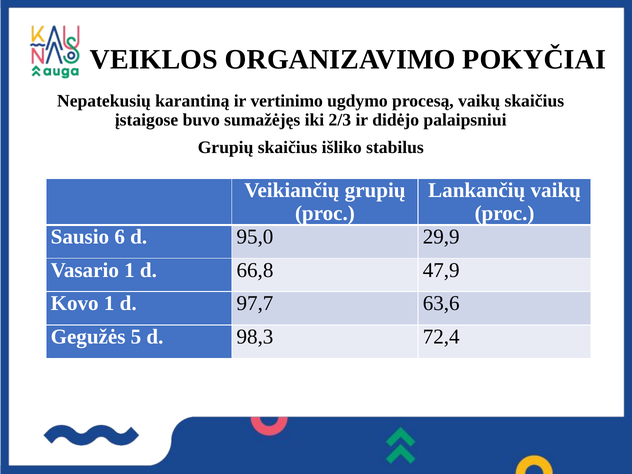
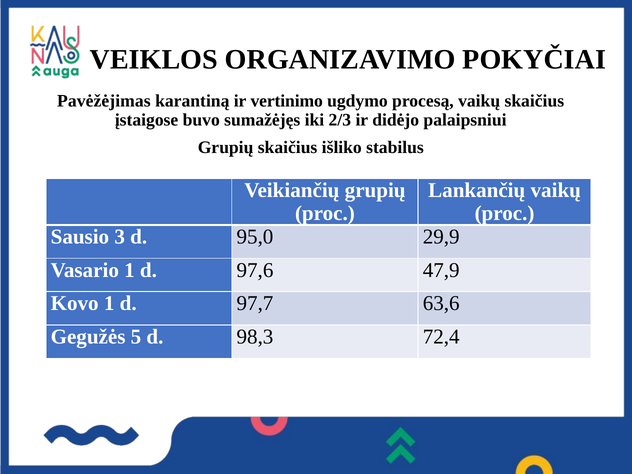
Nepatekusių: Nepatekusių -> Pavėžėjimas
6: 6 -> 3
66,8: 66,8 -> 97,6
